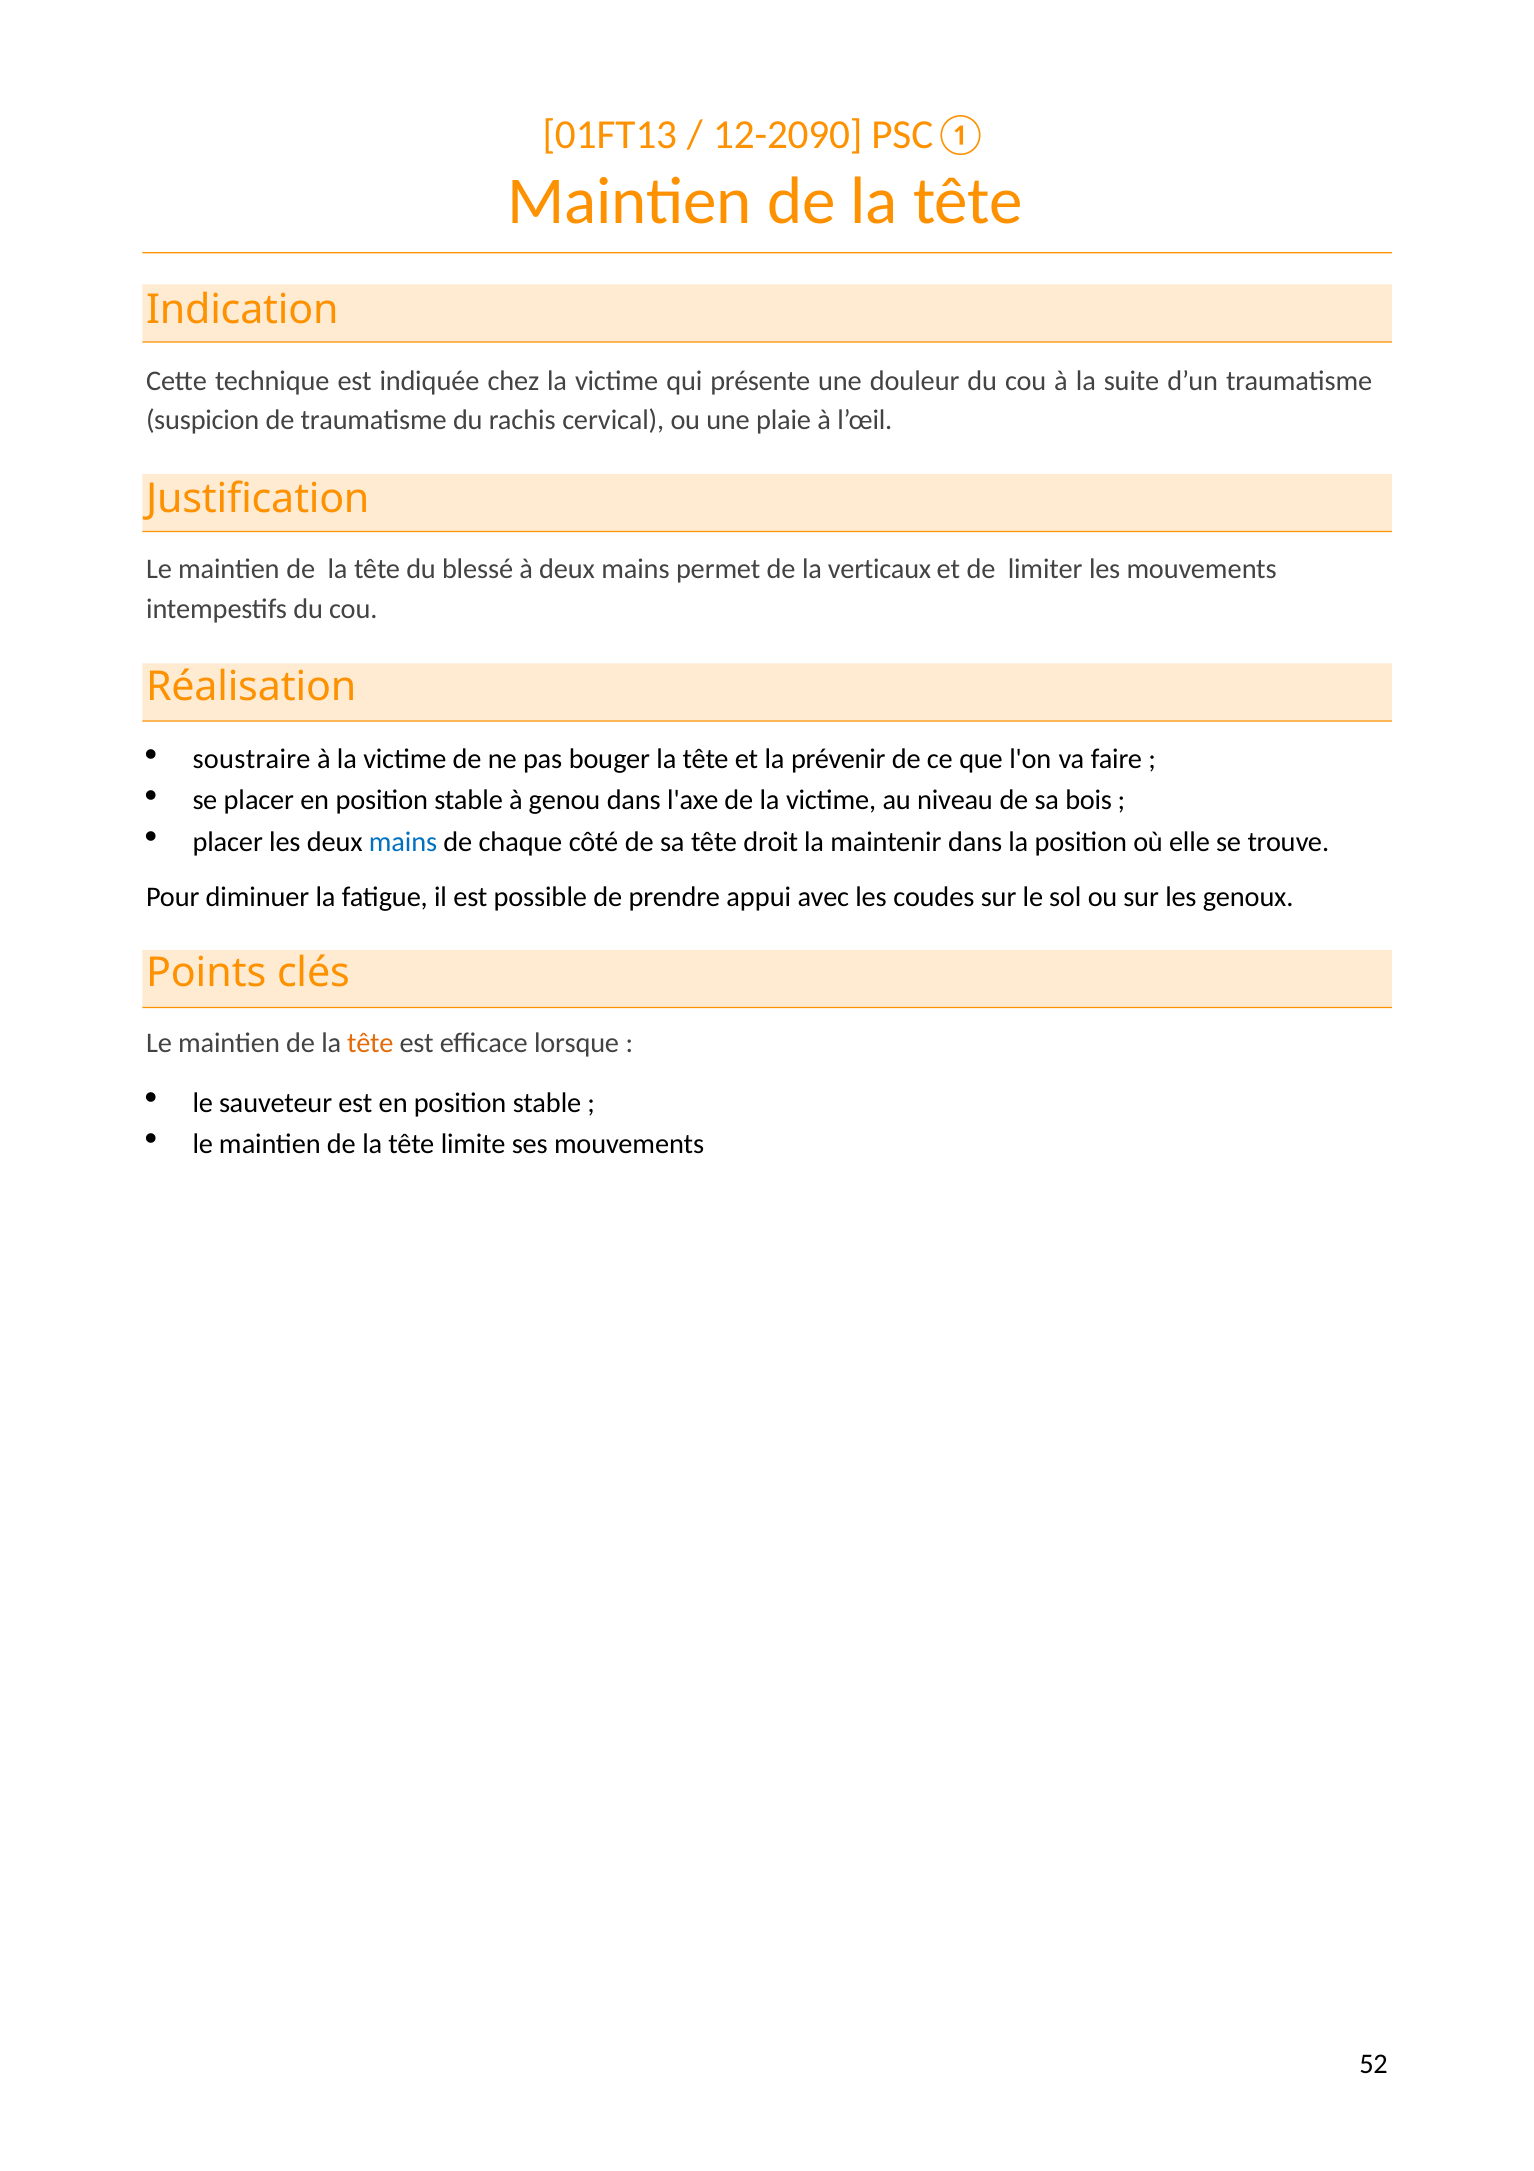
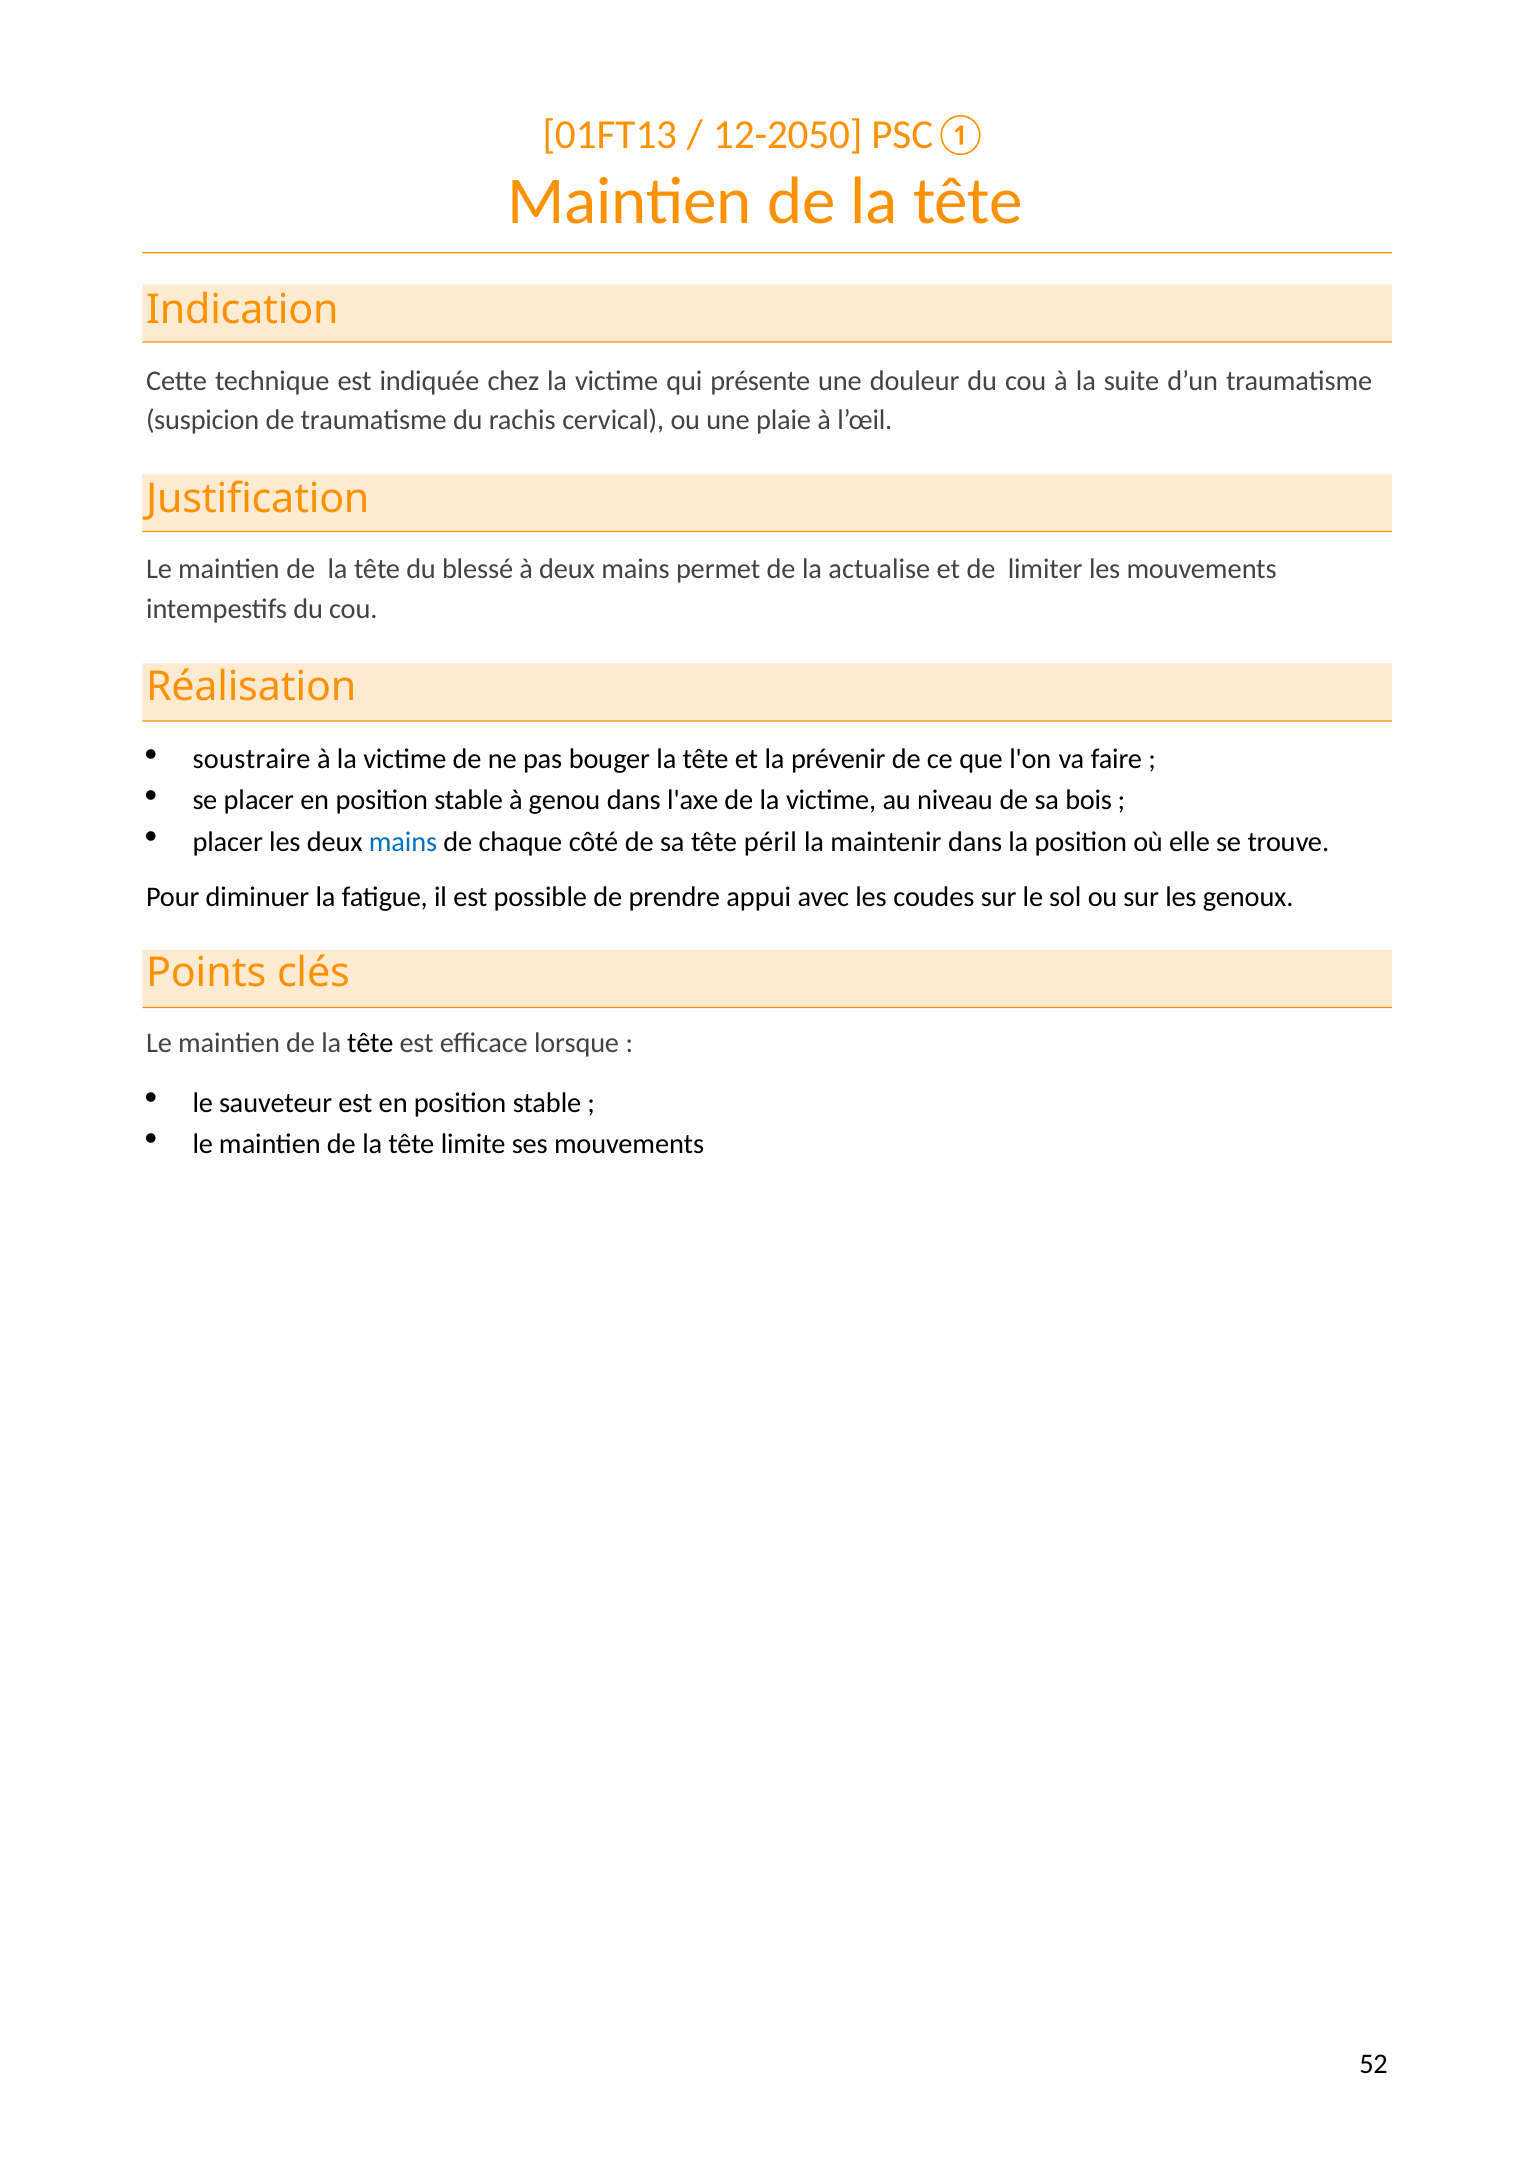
12-2090: 12-2090 -> 12-2050
verticaux: verticaux -> actualise
droit: droit -> péril
tête at (370, 1044) colour: orange -> black
